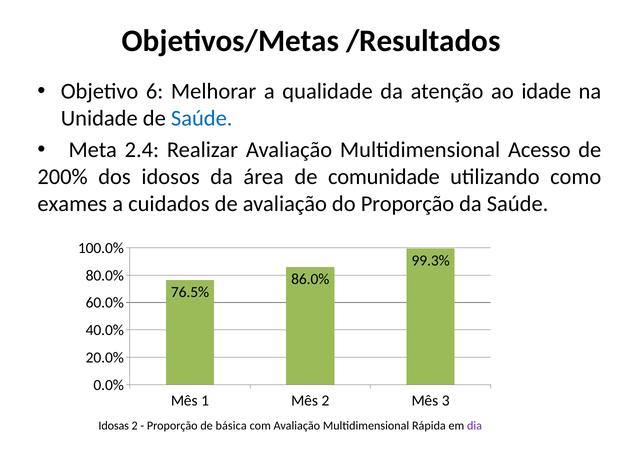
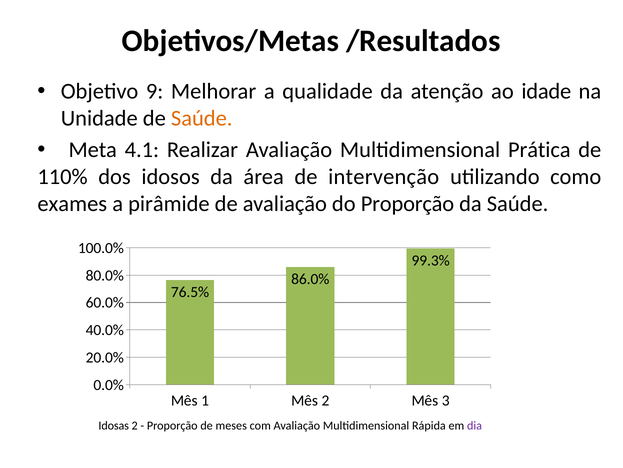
6: 6 -> 9
Saúde at (202, 118) colour: blue -> orange
2.4: 2.4 -> 4.1
Acesso: Acesso -> Prática
200%: 200% -> 110%
comunidade: comunidade -> intervenção
cuidados: cuidados -> pirâmide
básica: básica -> meses
